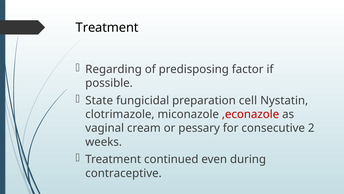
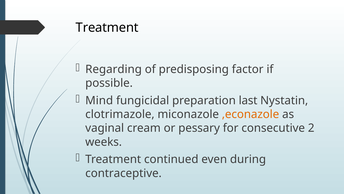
State: State -> Mind
cell: cell -> last
,econazole colour: red -> orange
